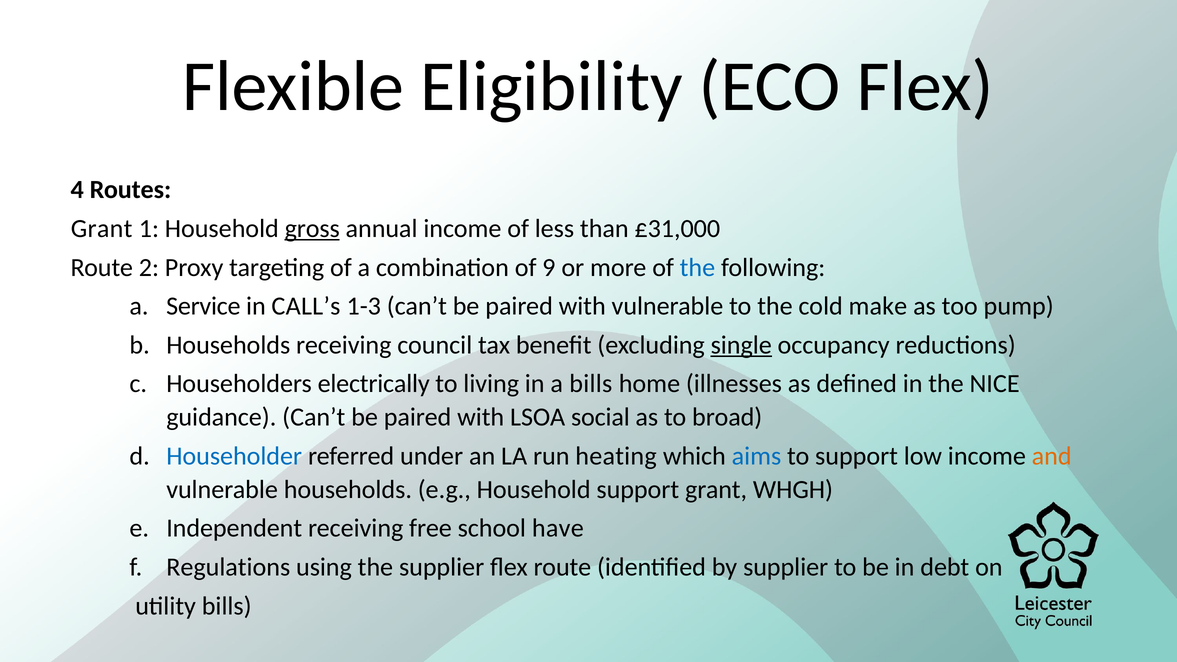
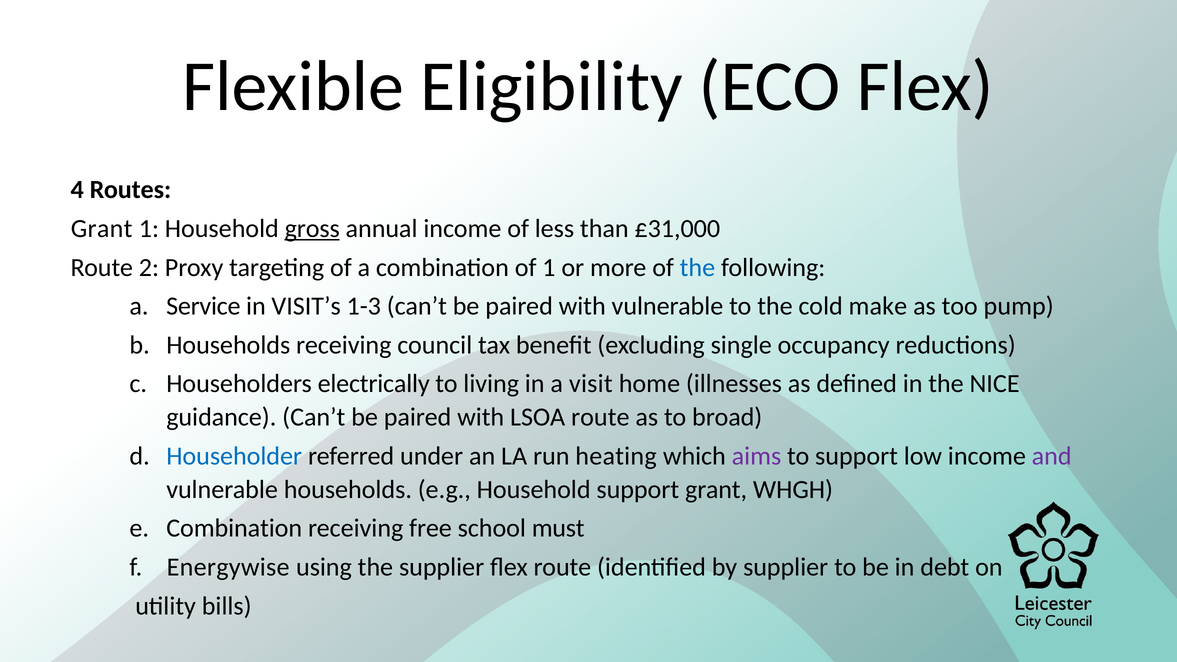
of 9: 9 -> 1
CALL’s: CALL’s -> VISIT’s
single underline: present -> none
a bills: bills -> visit
LSOA social: social -> route
aims colour: blue -> purple
and colour: orange -> purple
Independent at (234, 528): Independent -> Combination
have: have -> must
Regulations: Regulations -> Energywise
